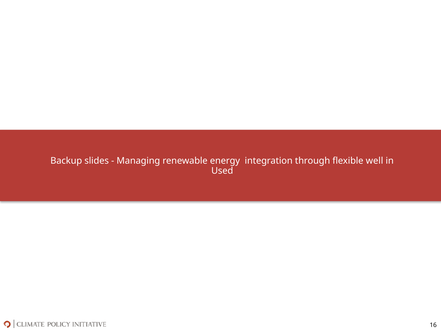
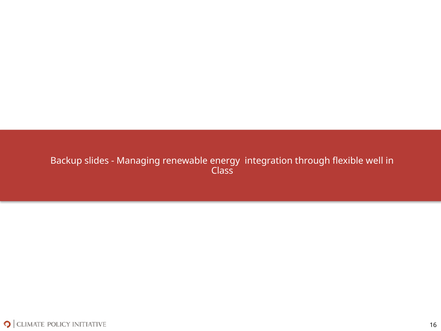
Used: Used -> Class
